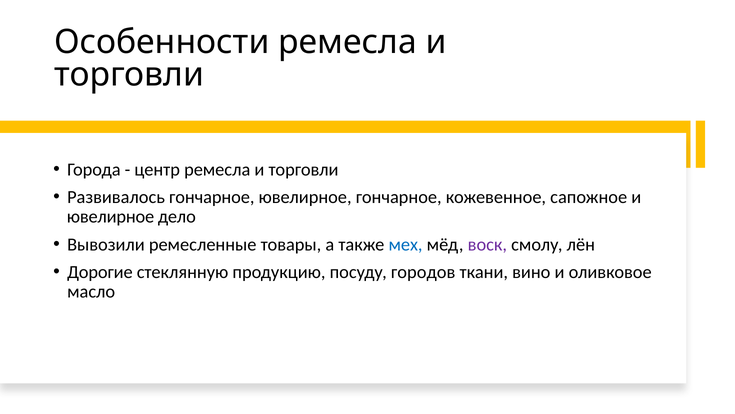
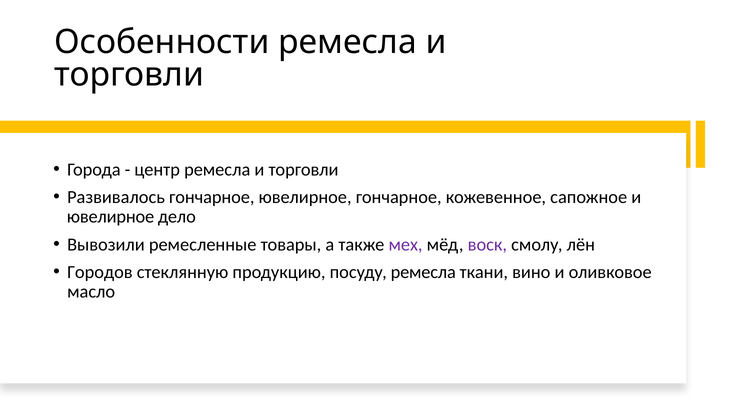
мех colour: blue -> purple
Дорогие: Дорогие -> Городов
посуду городов: городов -> ремесла
